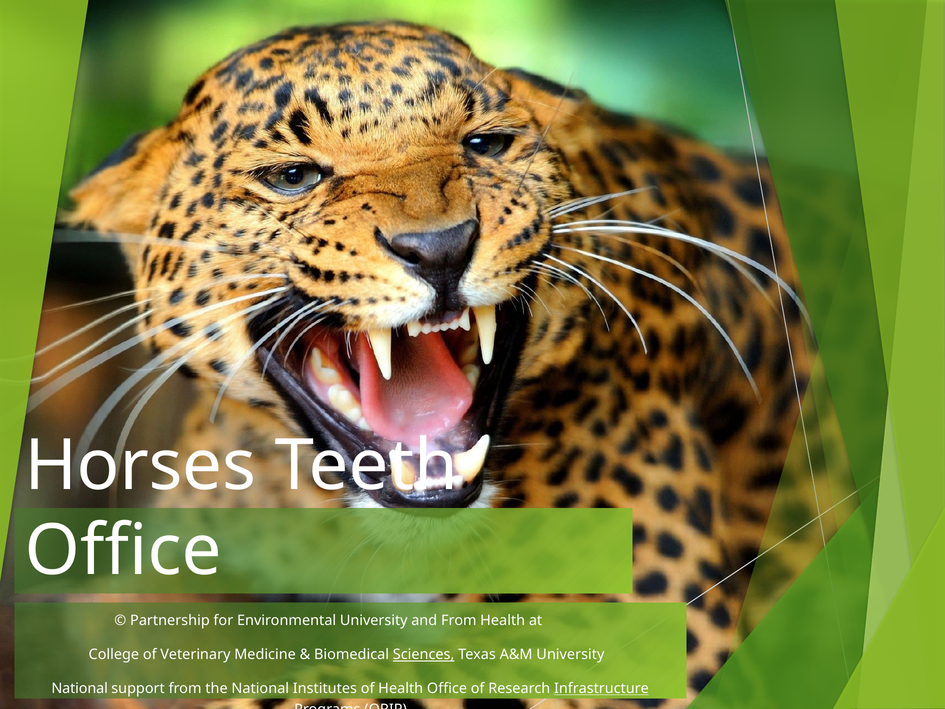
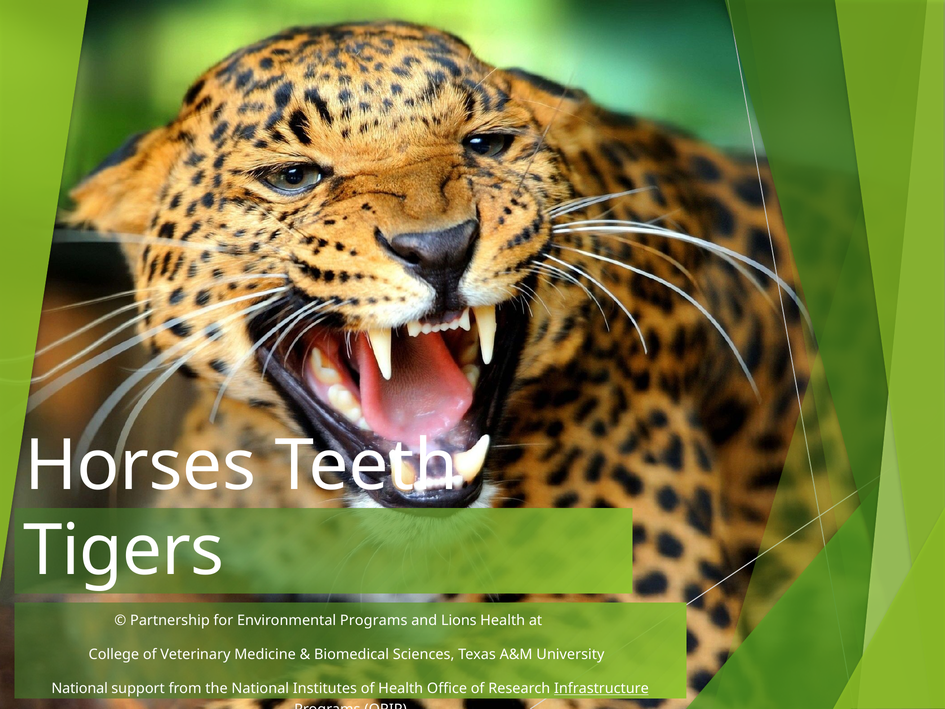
Office at (123, 551): Office -> Tigers
Environmental University: University -> Programs
and From: From -> Lions
Sciences underline: present -> none
